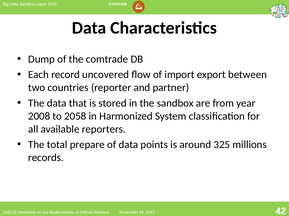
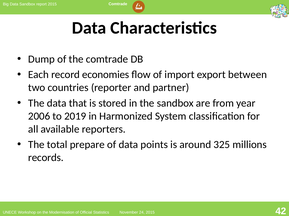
uncovered: uncovered -> economies
2008: 2008 -> 2006
2058: 2058 -> 2019
